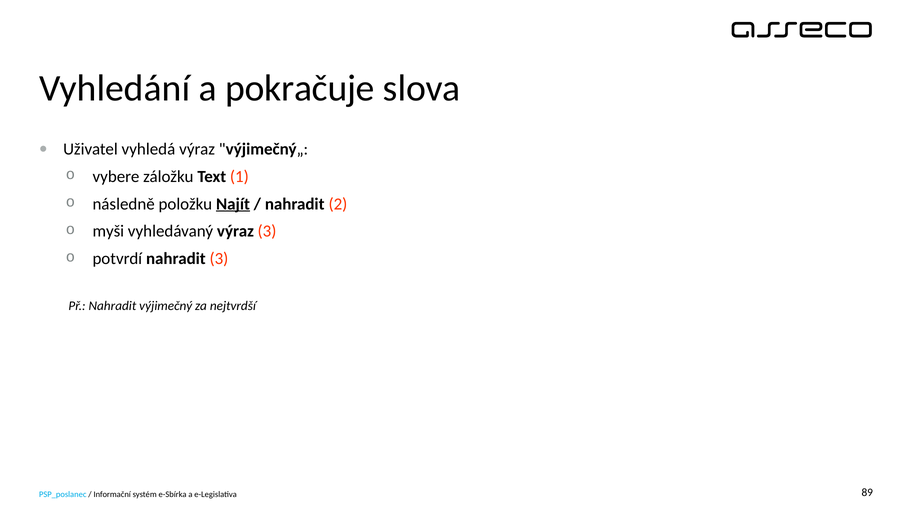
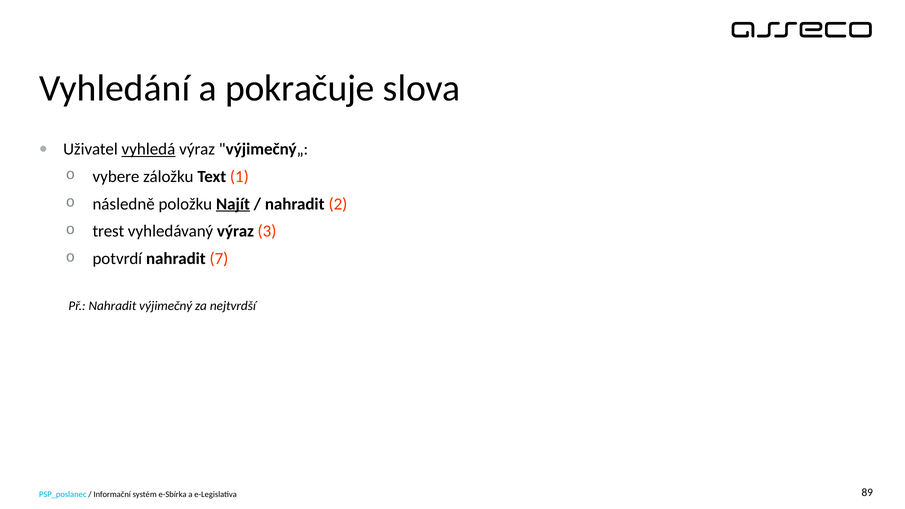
vyhledá underline: none -> present
myši: myši -> trest
nahradit 3: 3 -> 7
